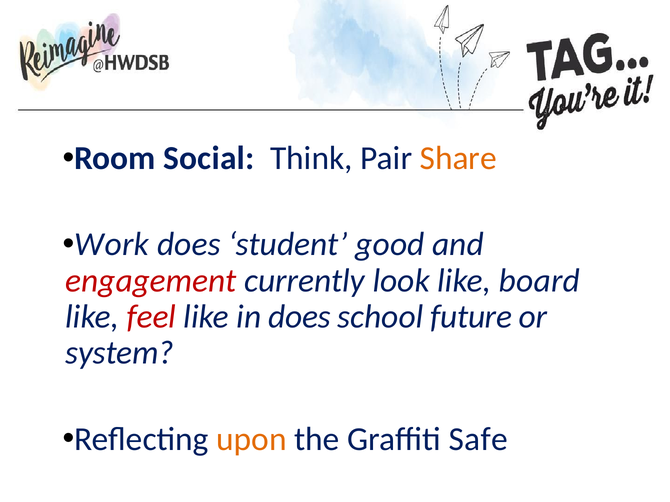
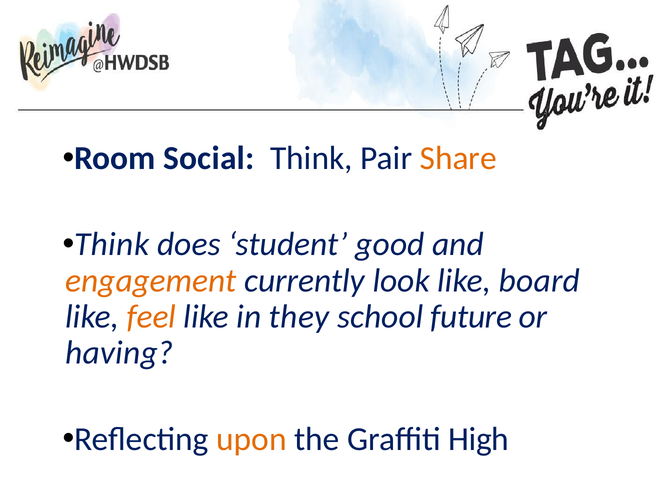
Work at (112, 245): Work -> Think
engagement colour: red -> orange
feel colour: red -> orange
in does: does -> they
system: system -> having
Safe: Safe -> High
